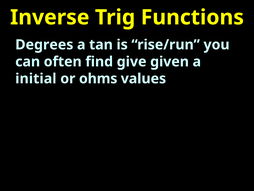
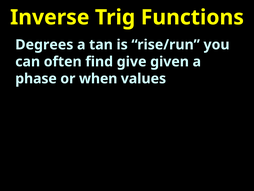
initial: initial -> phase
ohms: ohms -> when
